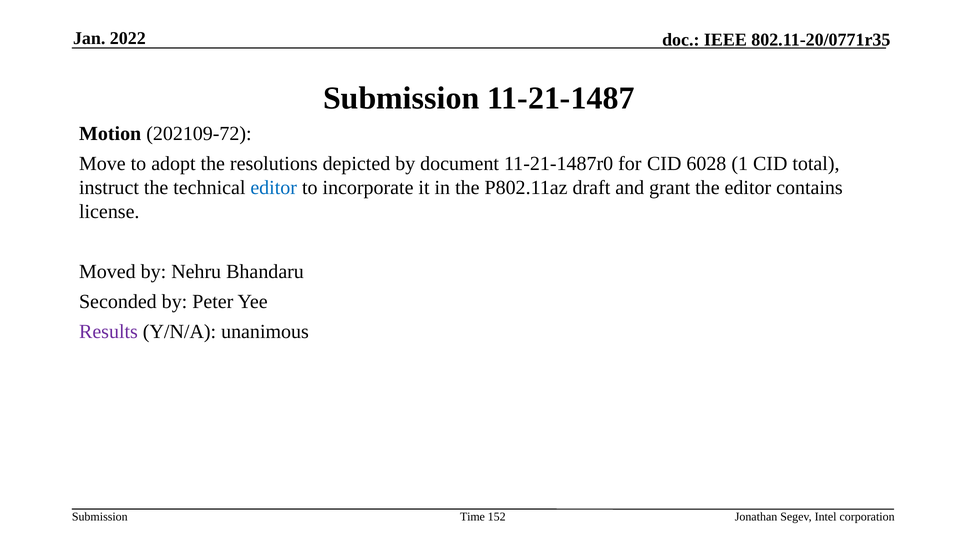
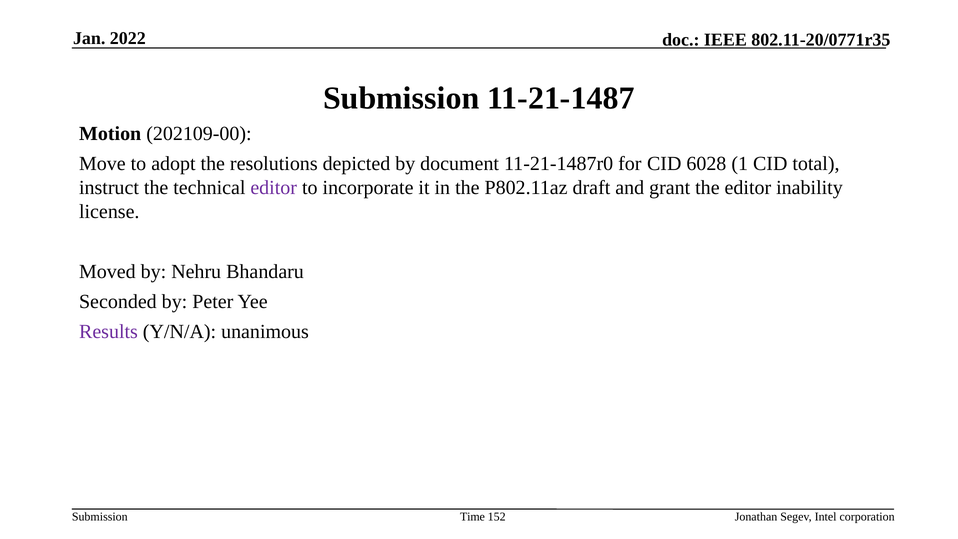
202109-72: 202109-72 -> 202109-00
editor at (274, 188) colour: blue -> purple
contains: contains -> inability
